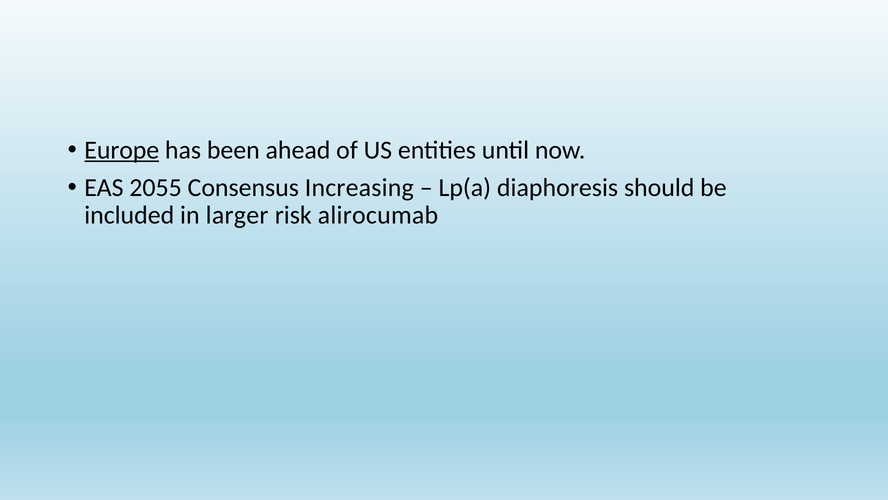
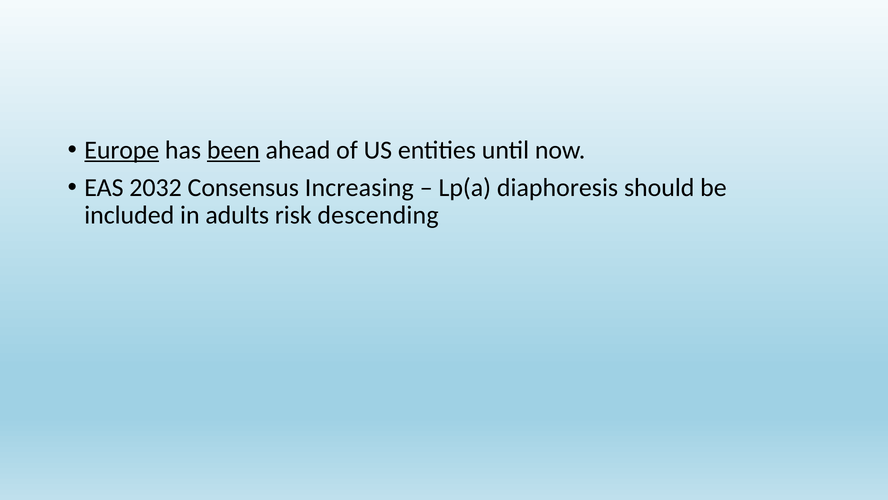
been underline: none -> present
2055: 2055 -> 2032
larger: larger -> adults
alirocumab: alirocumab -> descending
